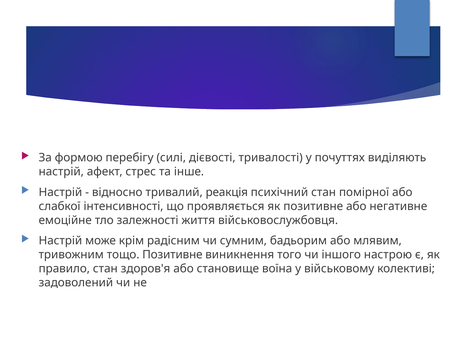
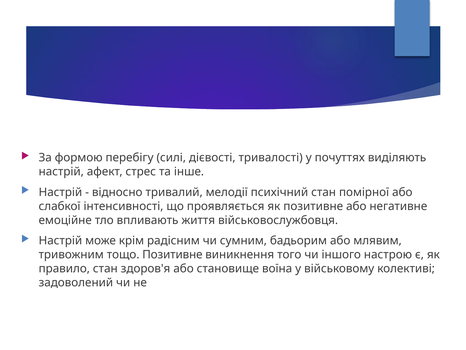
реакція: реакція -> мелодії
залежності: залежності -> впливають
